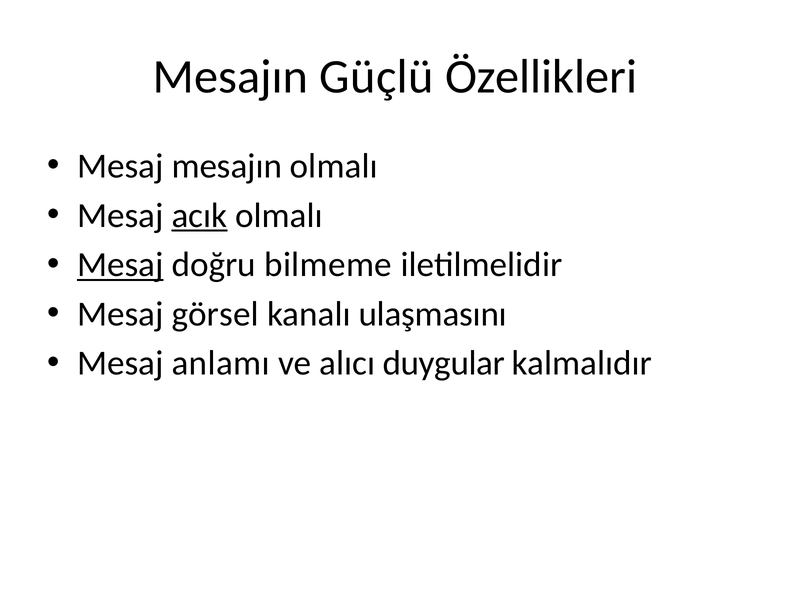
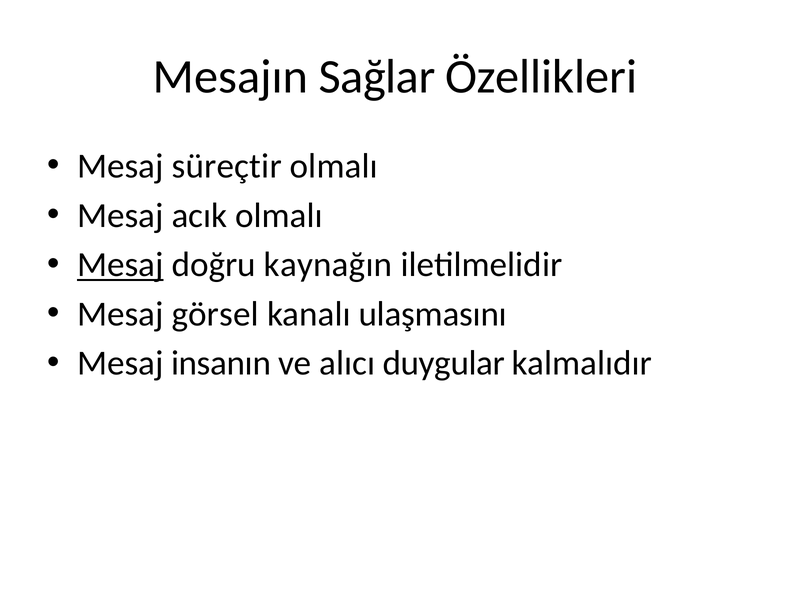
Güçlü: Güçlü -> Sağlar
Mesaj mesajın: mesajın -> süreçtir
acık underline: present -> none
bilmeme: bilmeme -> kaynağın
anlamı: anlamı -> insanın
